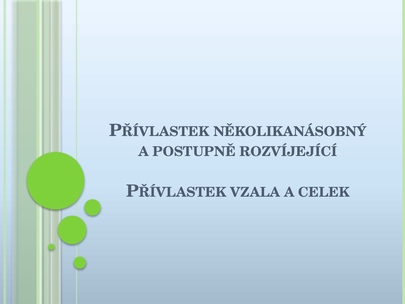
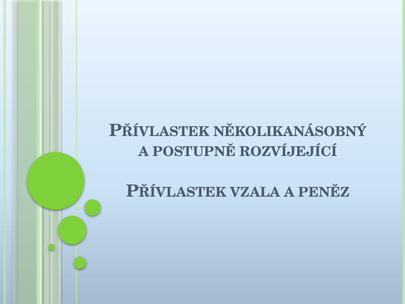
CELEK: CELEK -> PENĚZ
